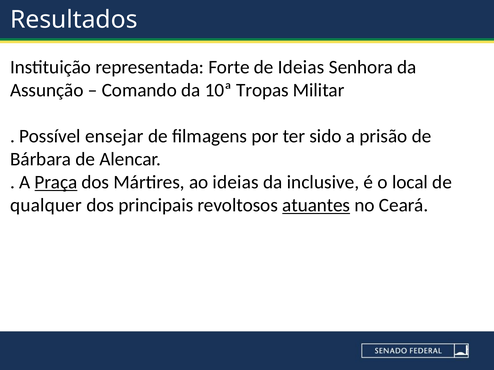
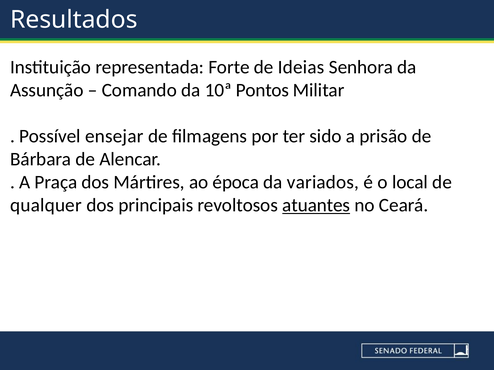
Tropas: Tropas -> Pontos
Praça underline: present -> none
ao ideias: ideias -> época
inclusive: inclusive -> variados
